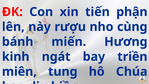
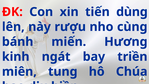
phận: phận -> dùng
